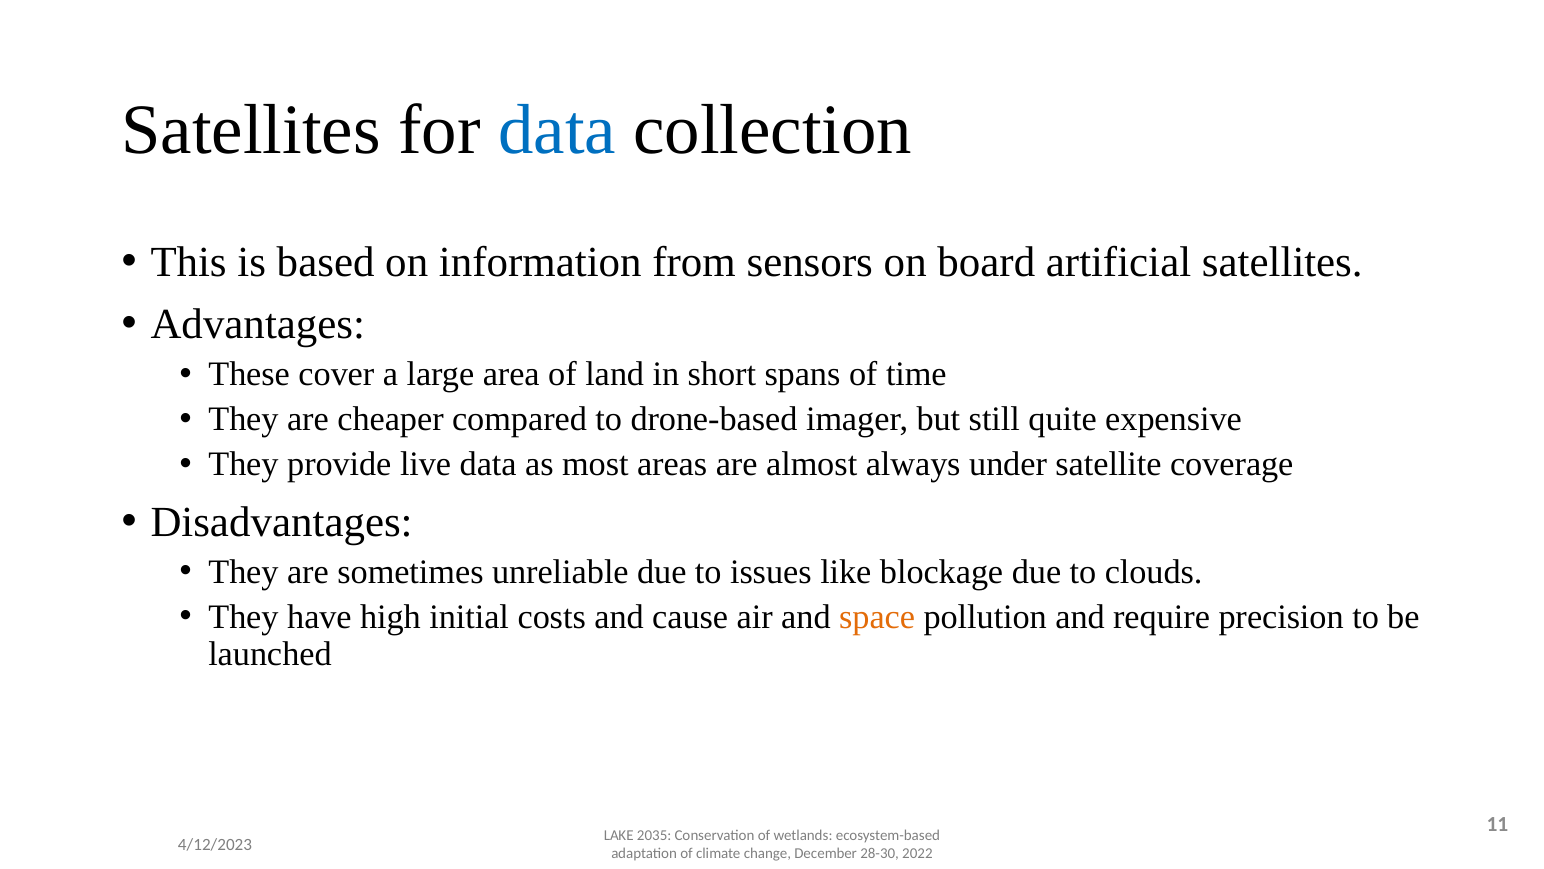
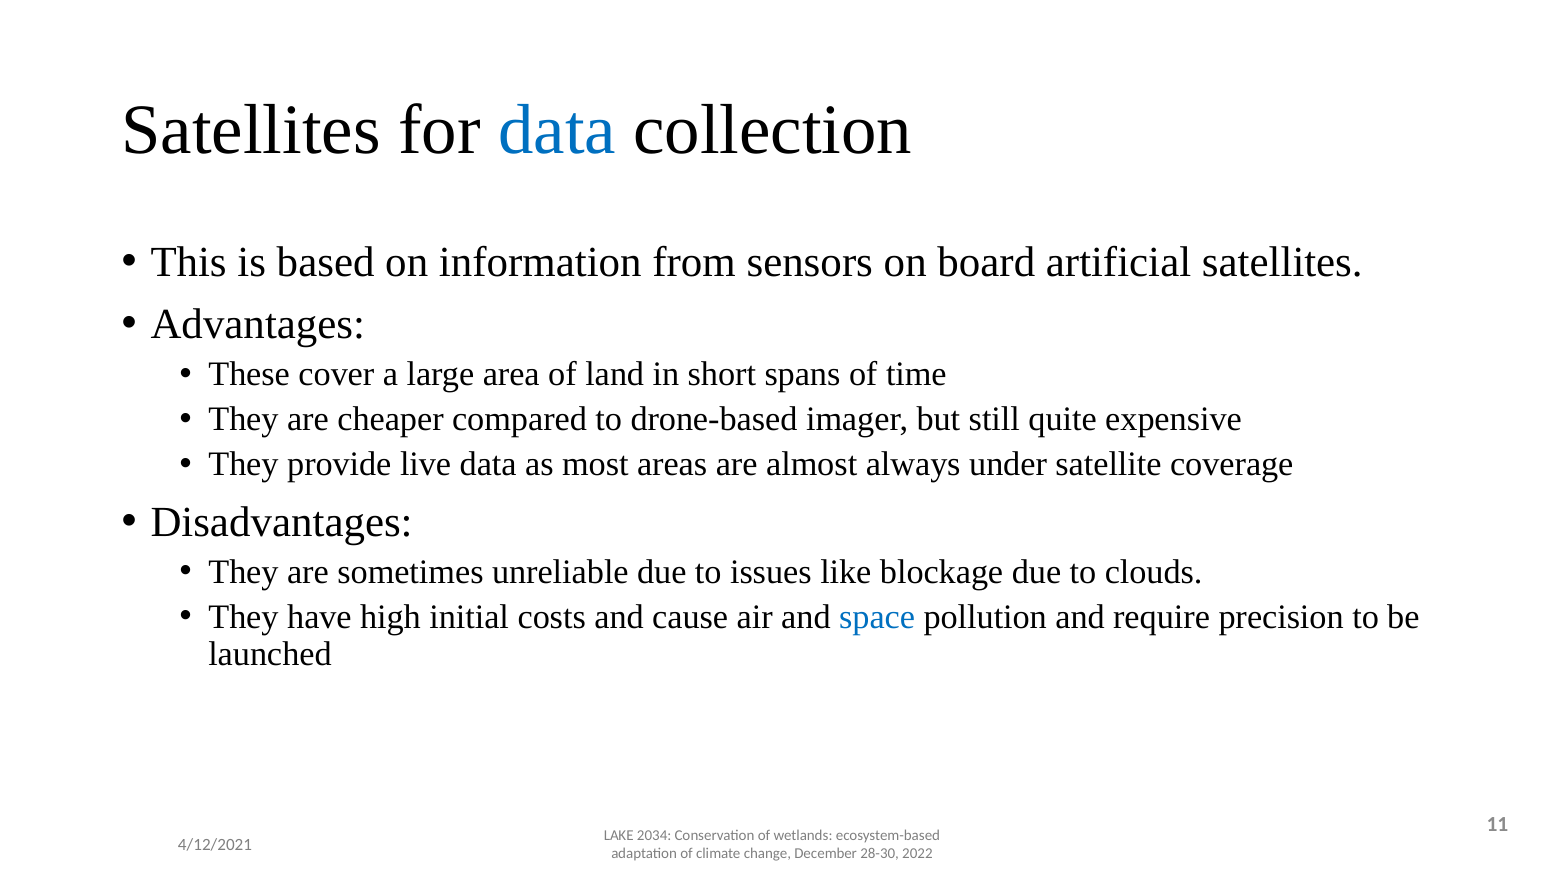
space colour: orange -> blue
2035: 2035 -> 2034
4/12/2023: 4/12/2023 -> 4/12/2021
